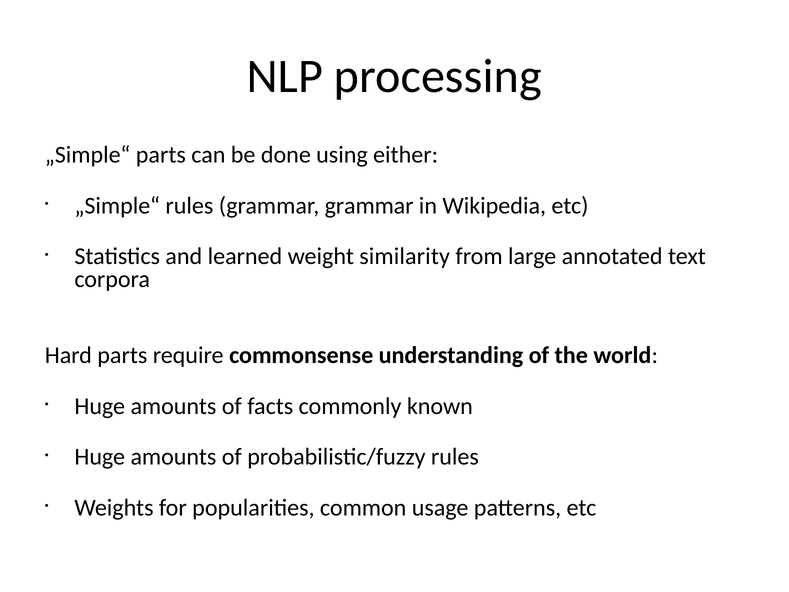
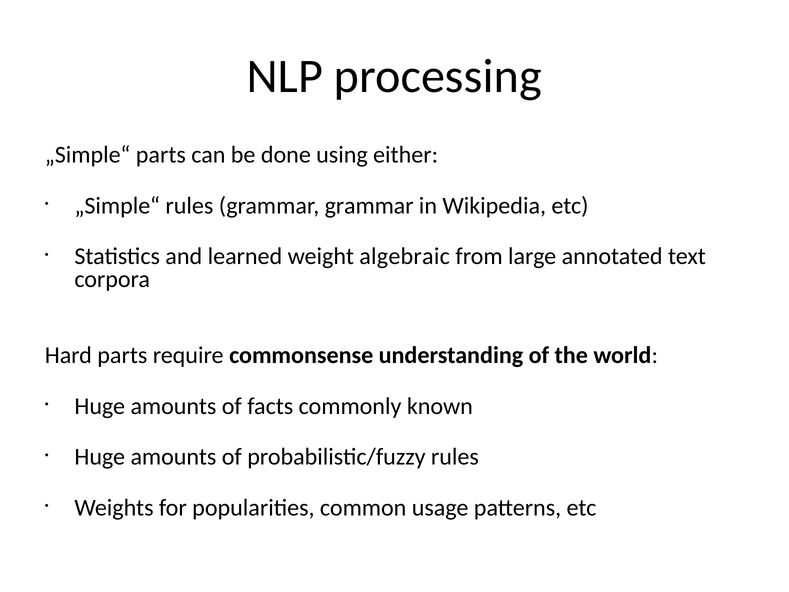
similarity: similarity -> algebraic
